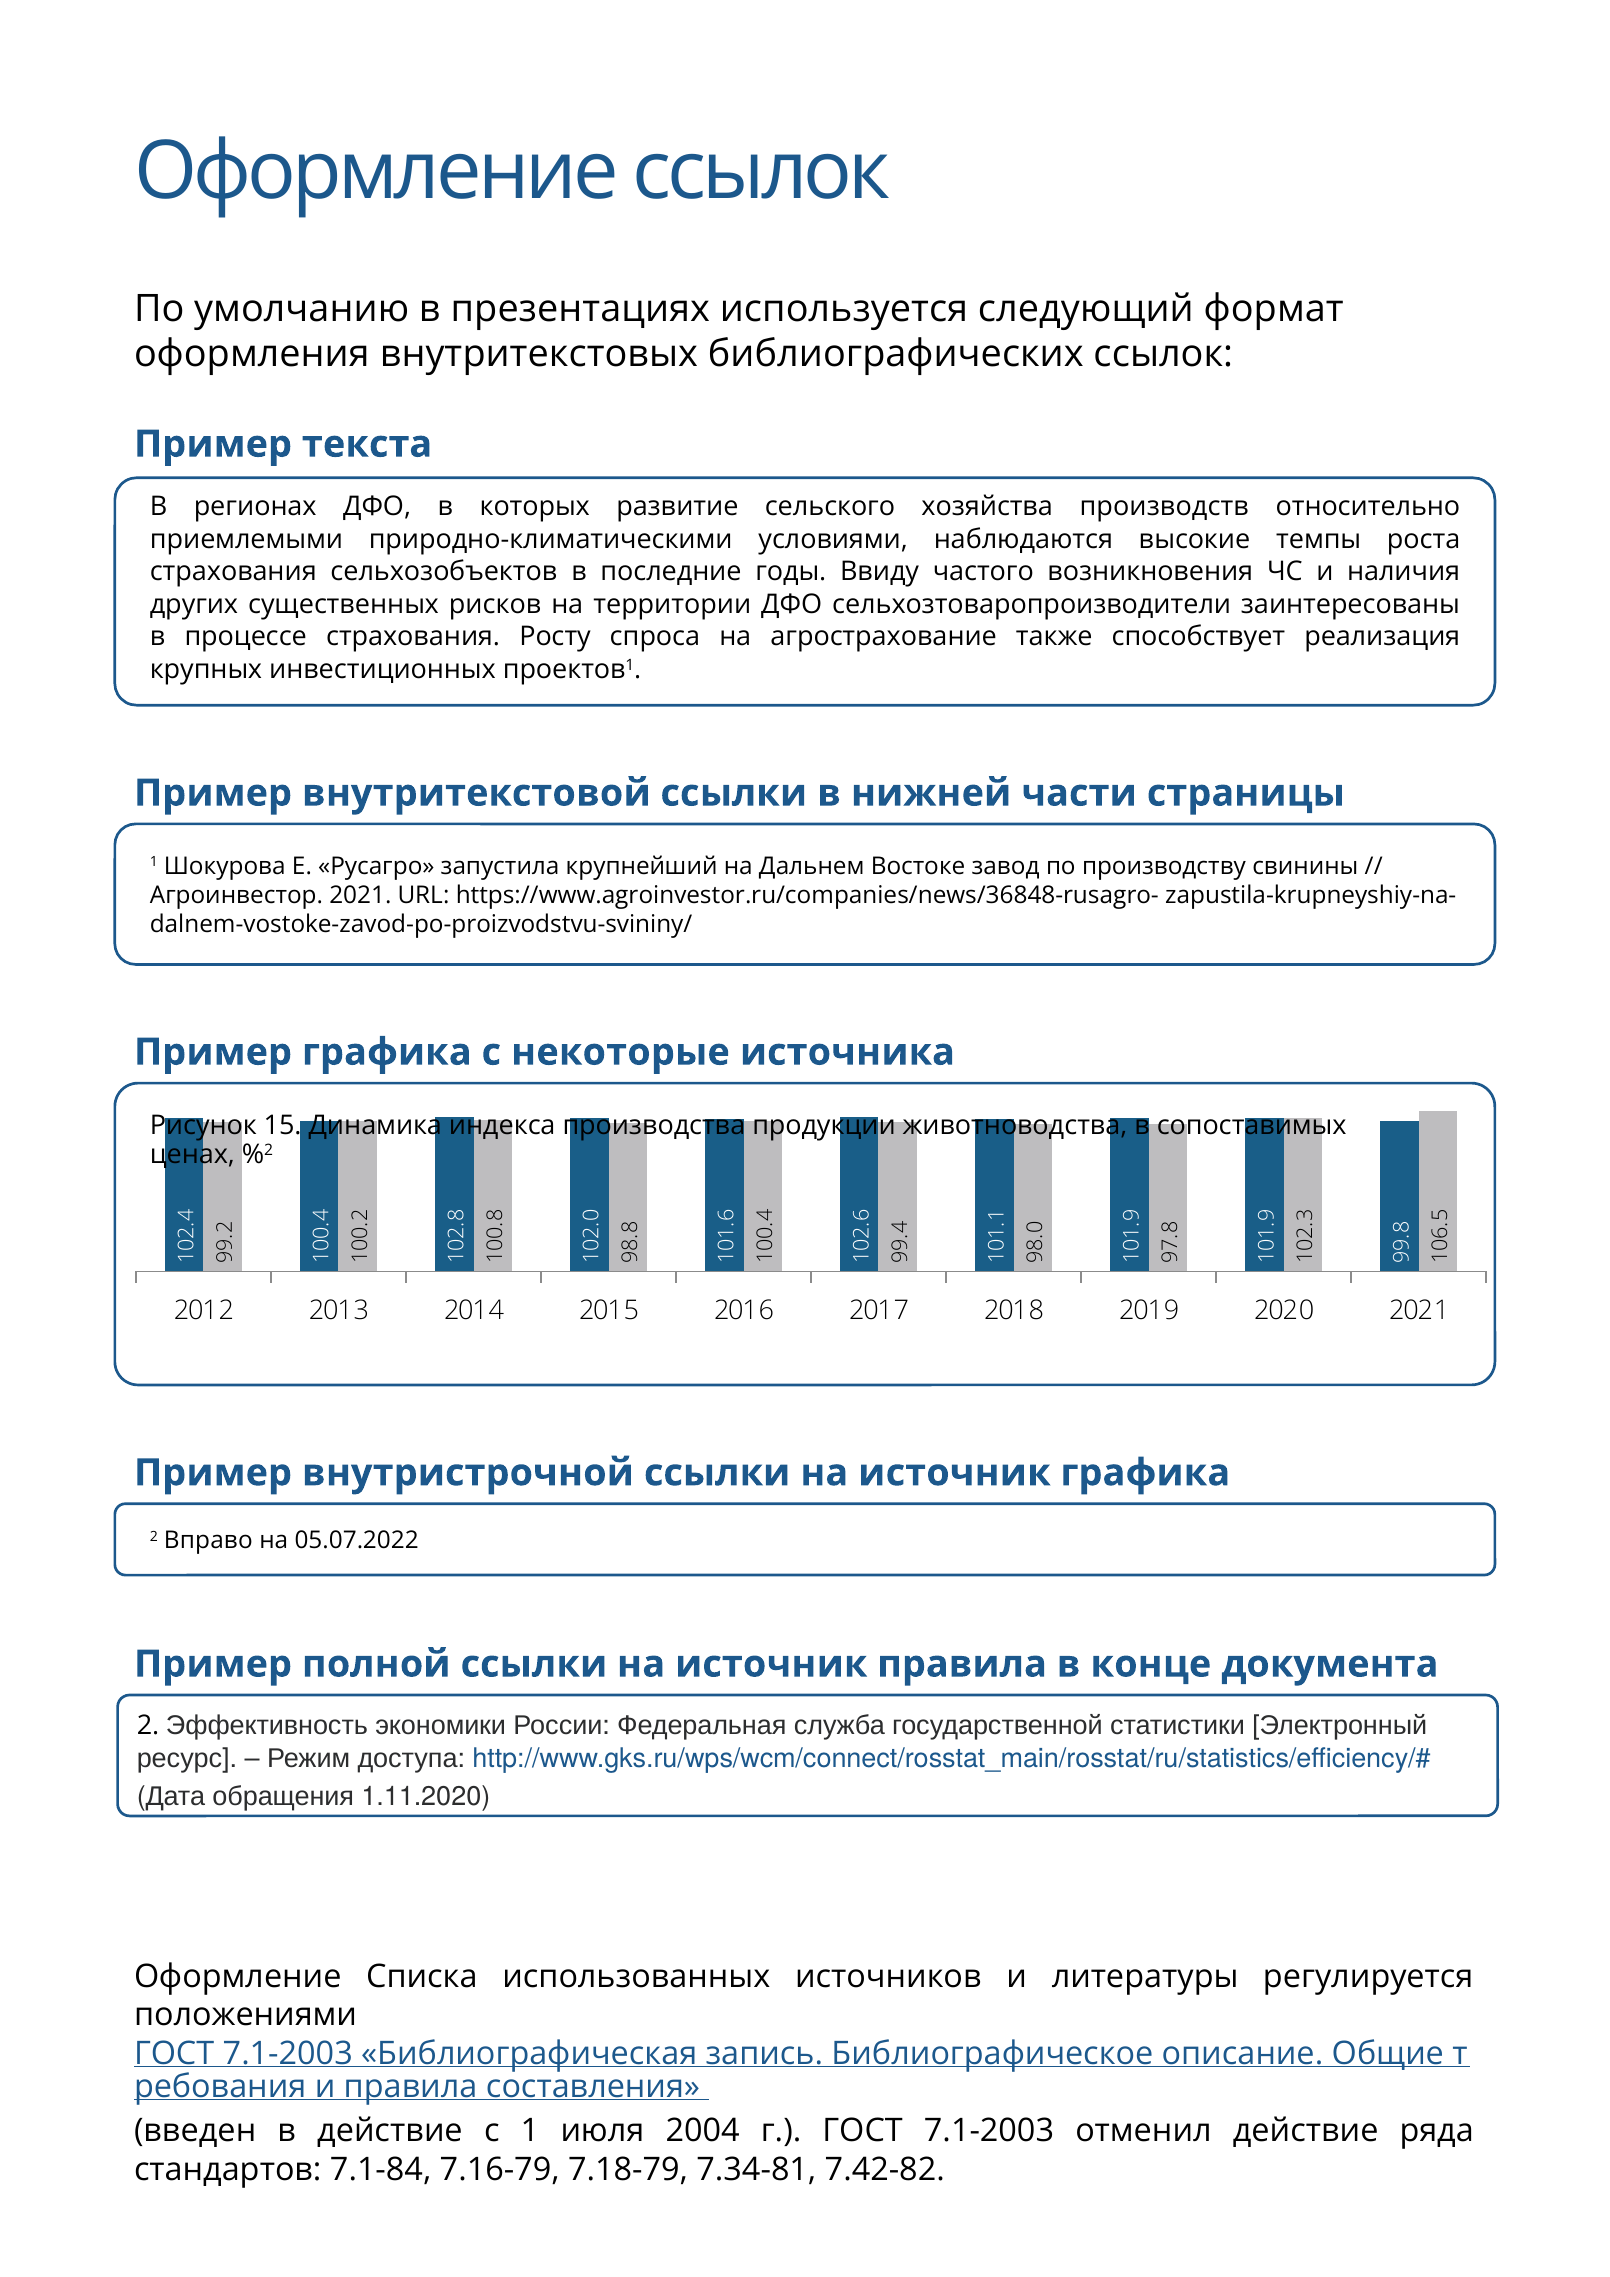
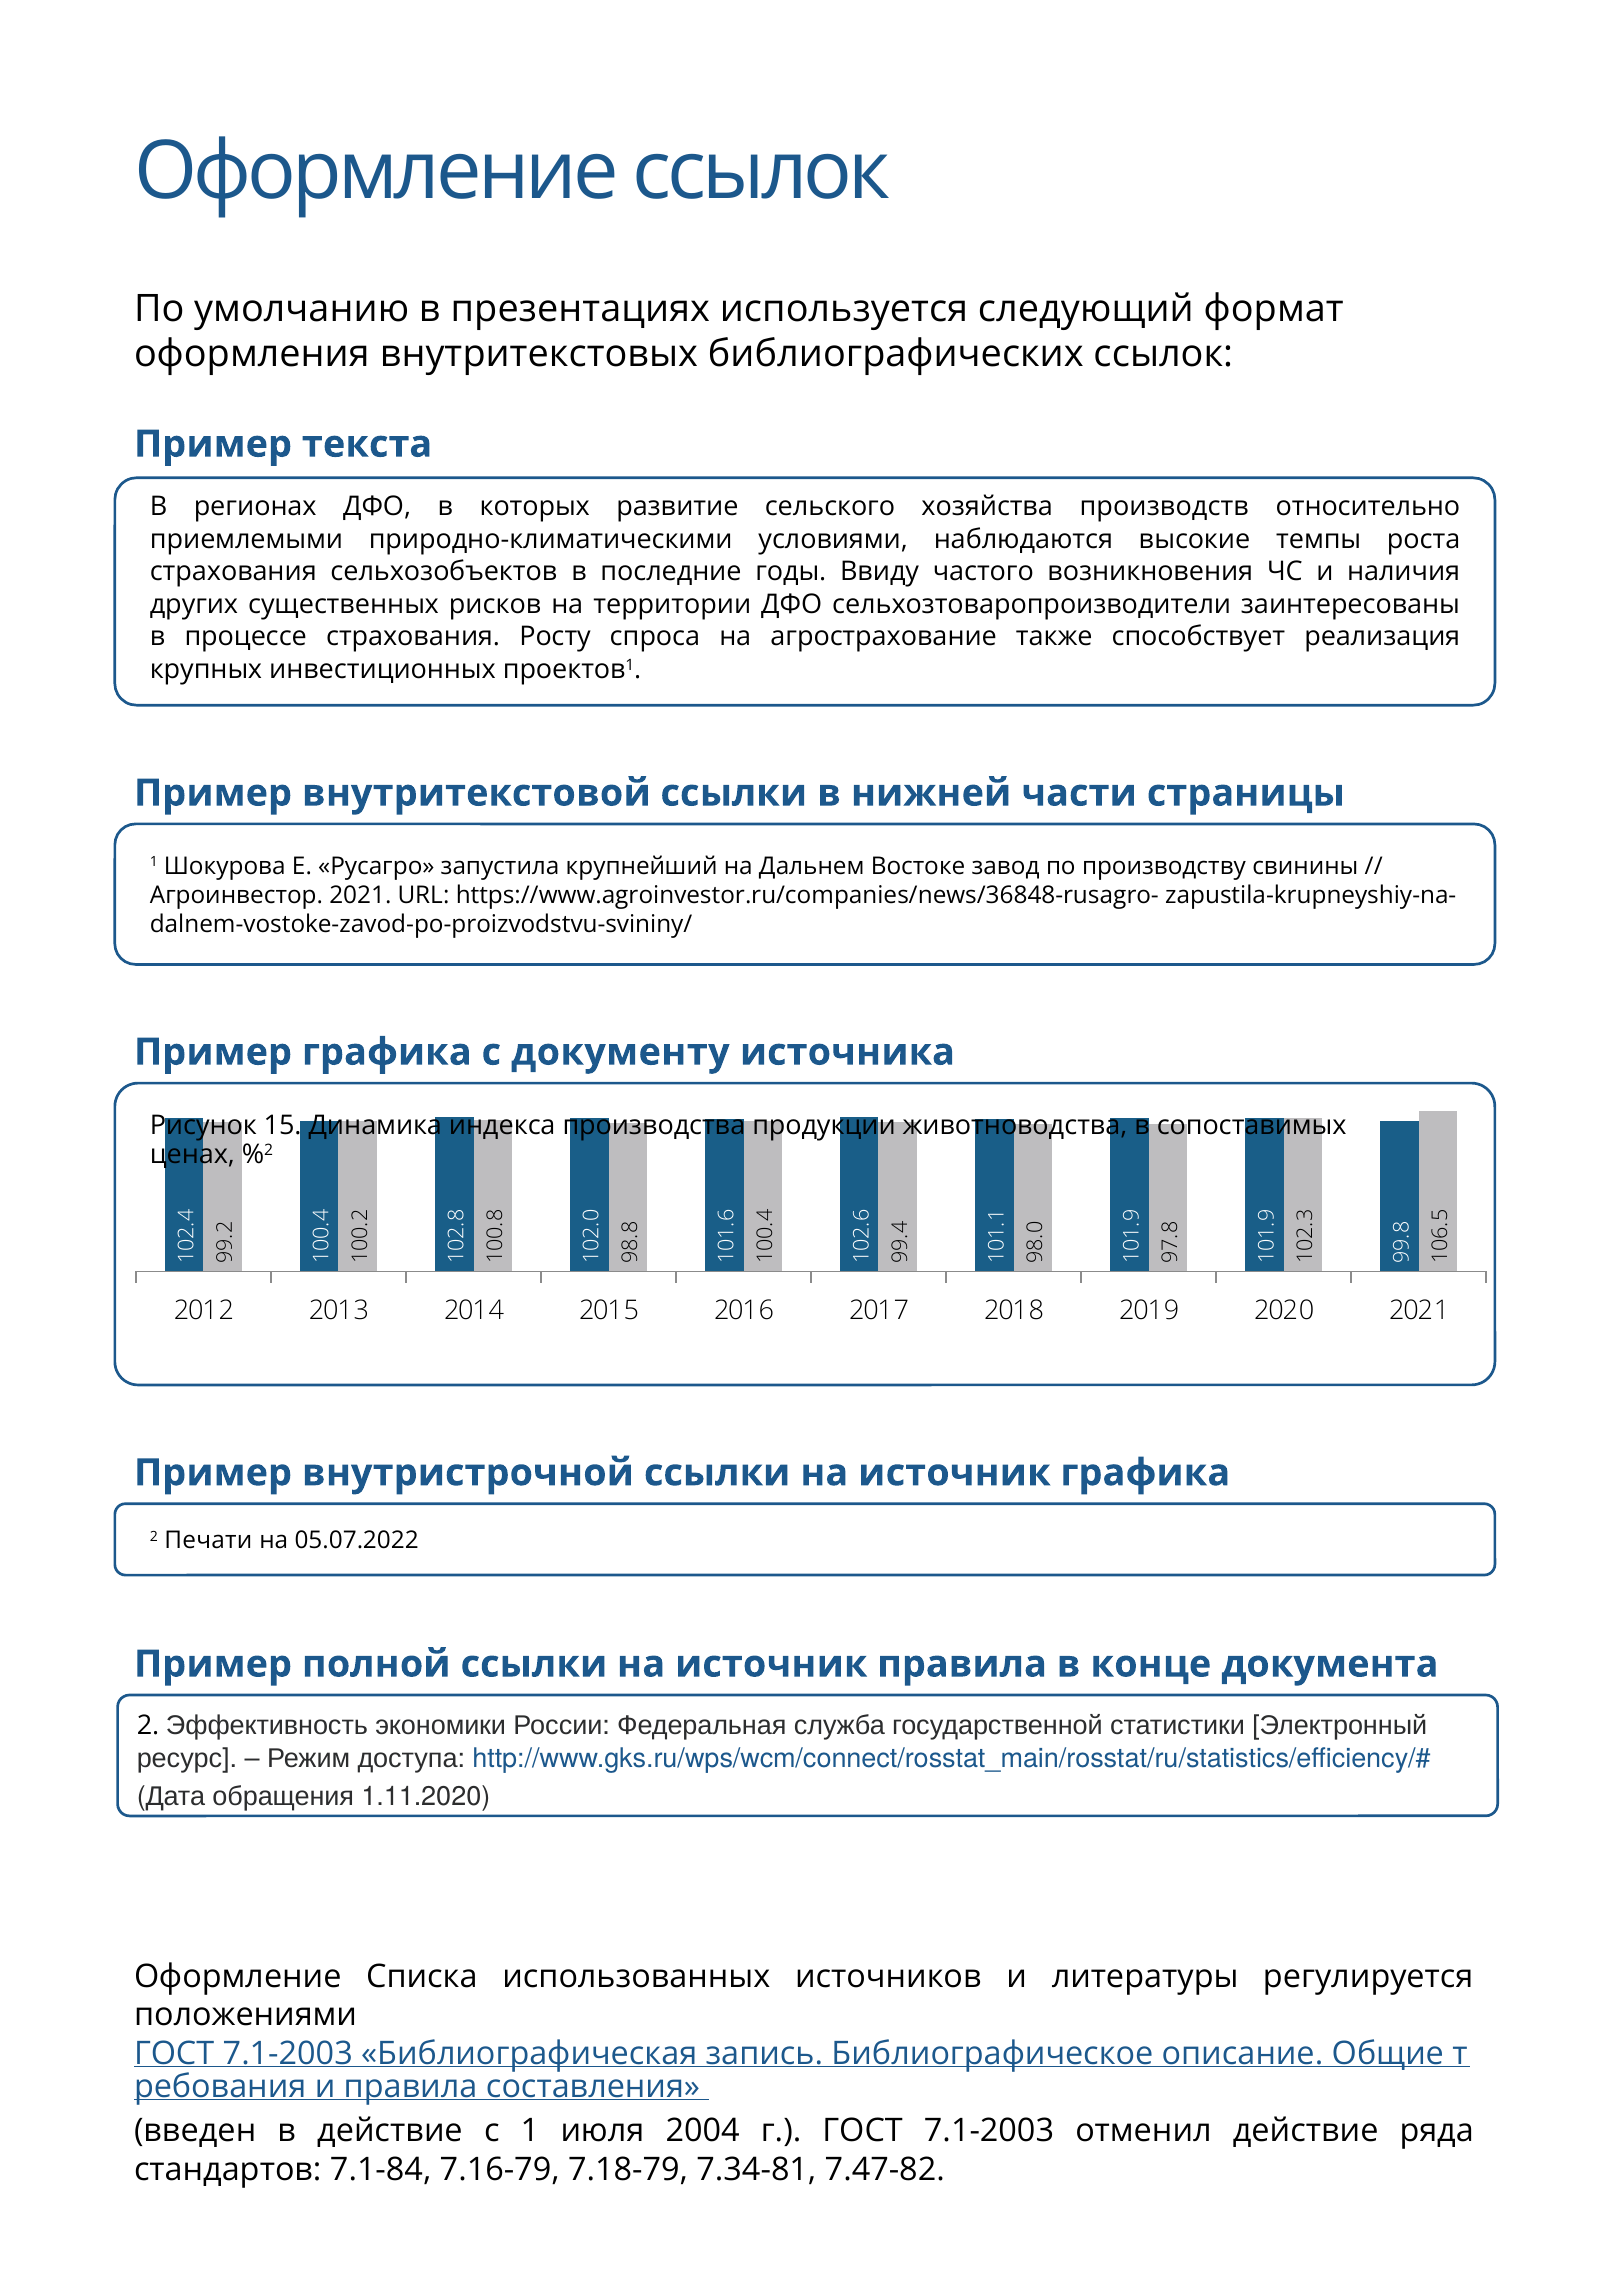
некоторые: некоторые -> документу
Вправо: Вправо -> Печати
7.42-82: 7.42-82 -> 7.47-82
